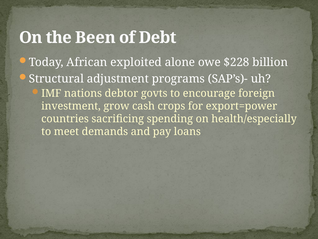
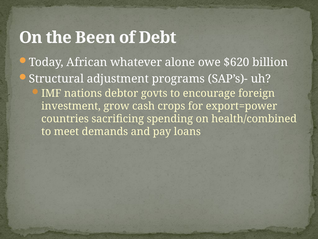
exploited: exploited -> whatever
$228: $228 -> $620
health/especially: health/especially -> health/combined
